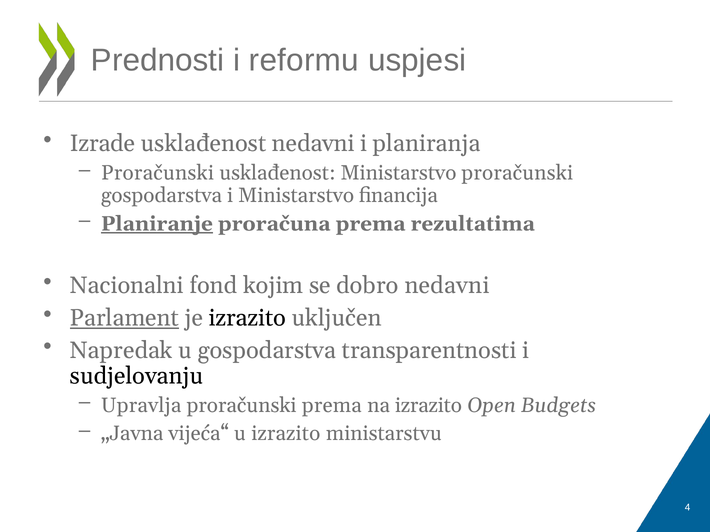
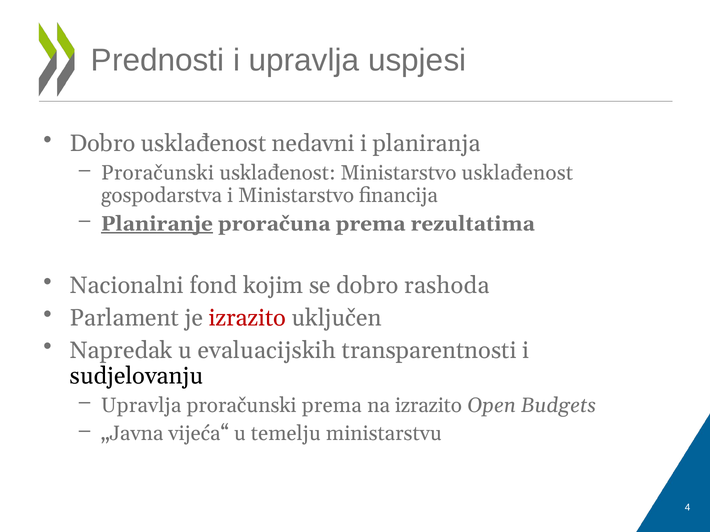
i reformu: reformu -> upravlja
Izrade at (103, 144): Izrade -> Dobro
Ministarstvo proračunski: proračunski -> usklađenost
dobro nedavni: nedavni -> rashoda
Parlament underline: present -> none
izrazito at (247, 318) colour: black -> red
u gospodarstva: gospodarstva -> evaluacijskih
u izrazito: izrazito -> temelju
